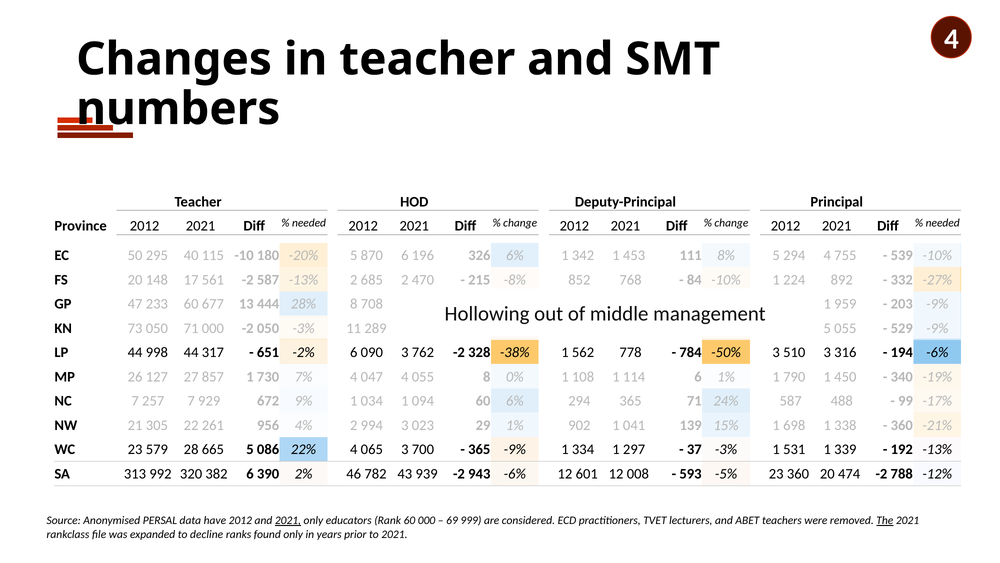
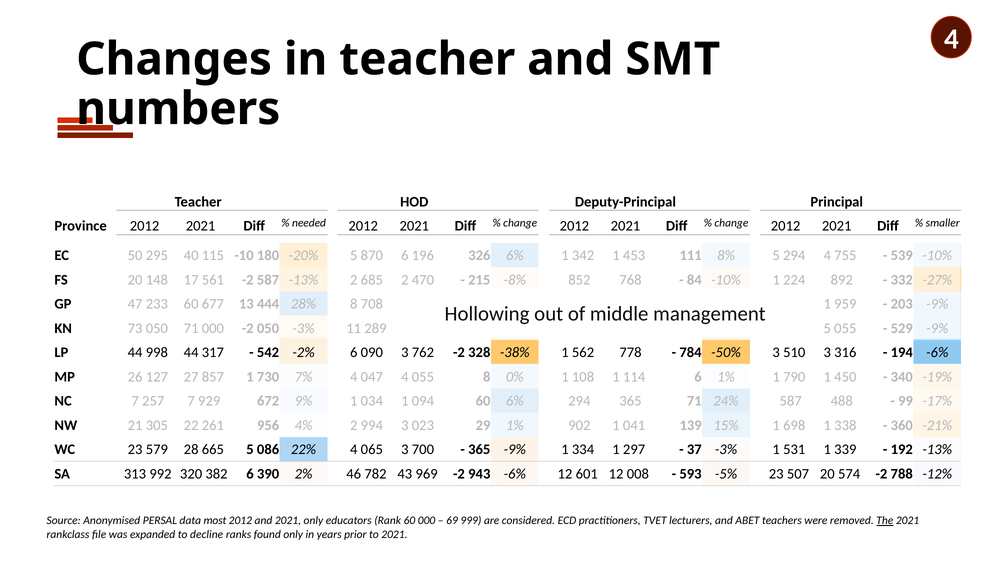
needed at (943, 223): needed -> smaller
651: 651 -> 542
939: 939 -> 969
23 360: 360 -> 507
474: 474 -> 574
have: have -> most
2021 at (288, 520) underline: present -> none
